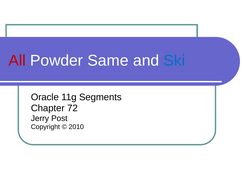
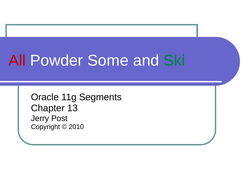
Same: Same -> Some
Ski colour: blue -> green
72: 72 -> 13
